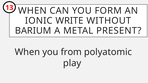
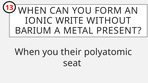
from: from -> their
play: play -> seat
